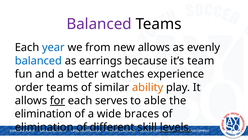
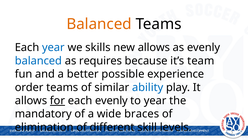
Balanced at (99, 24) colour: purple -> orange
from: from -> skills
earrings: earrings -> requires
watches: watches -> possible
ability colour: orange -> blue
each serves: serves -> evenly
to able: able -> year
elimination at (43, 114): elimination -> mandatory
levels underline: present -> none
